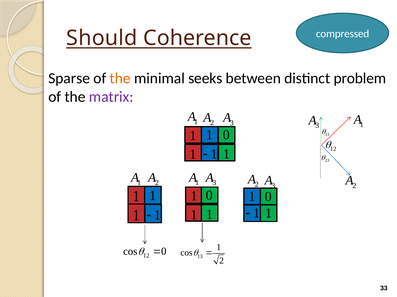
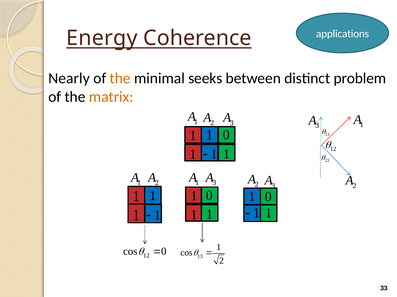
compressed: compressed -> applications
Should: Should -> Energy
Sparse: Sparse -> Nearly
matrix colour: purple -> orange
